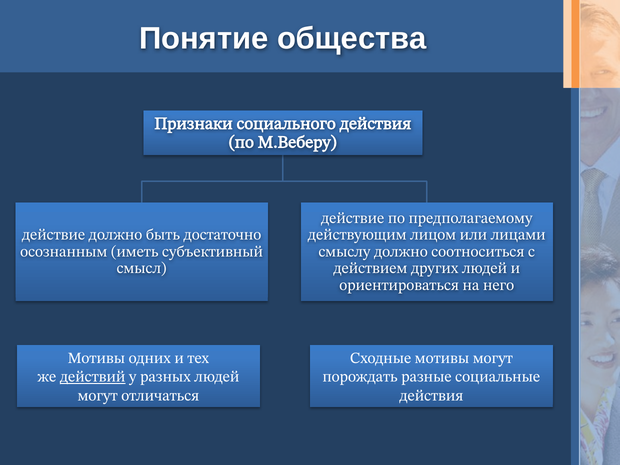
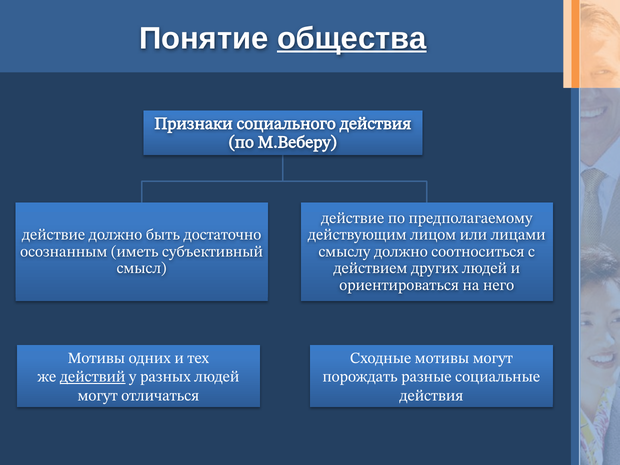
общества underline: none -> present
